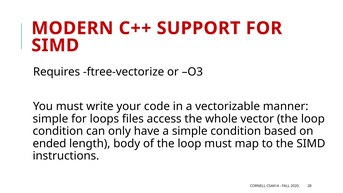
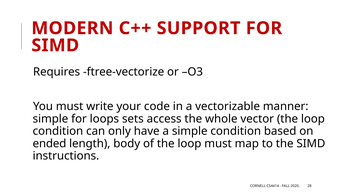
files: files -> sets
